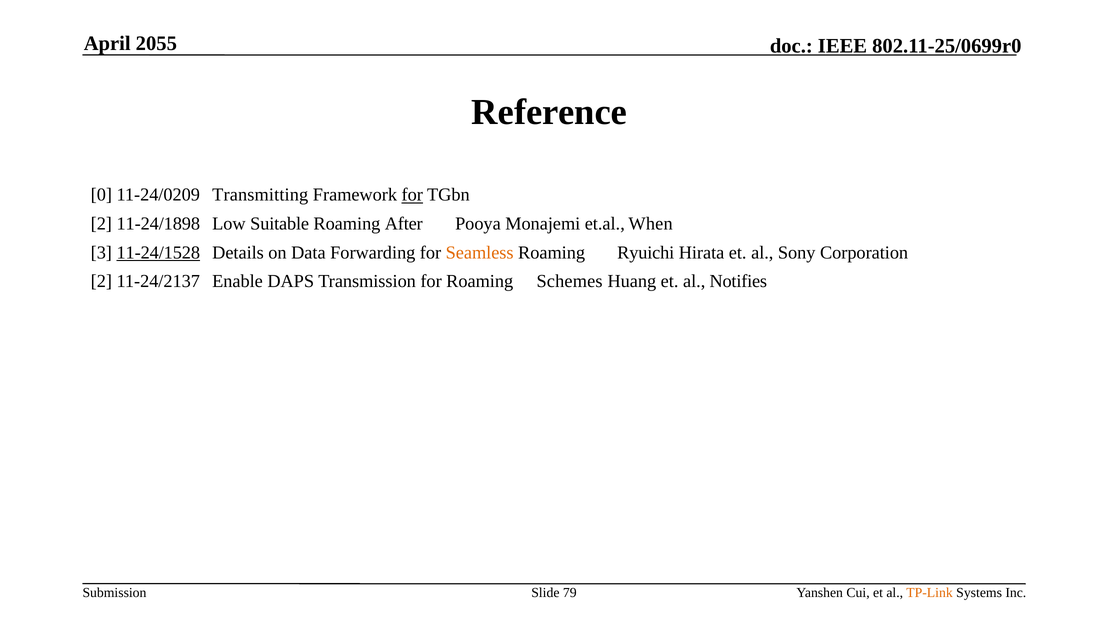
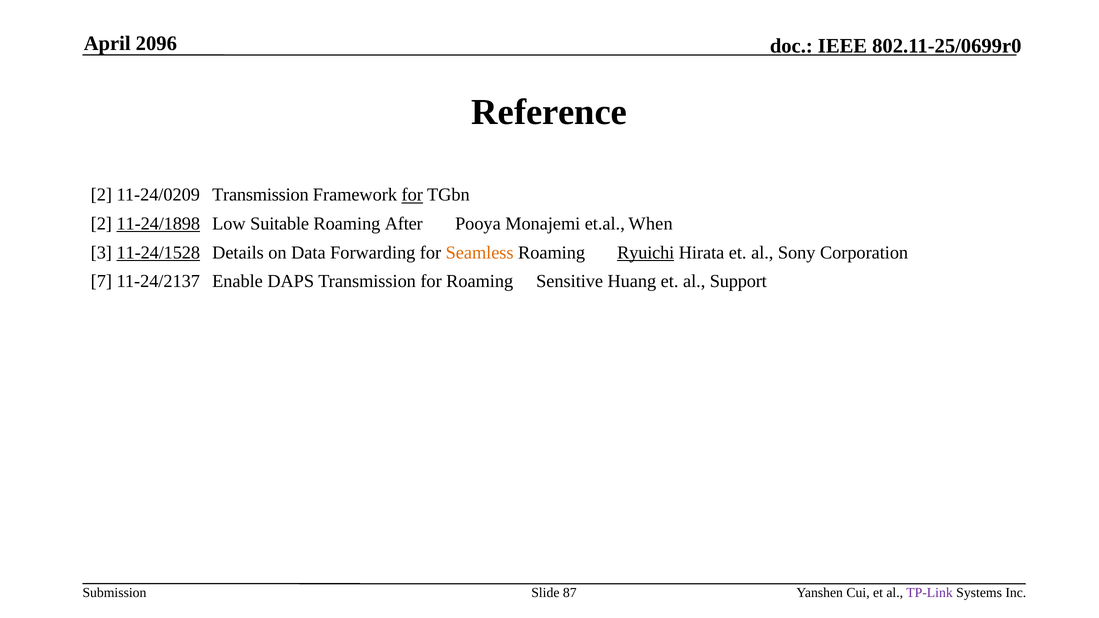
2055: 2055 -> 2096
0 at (101, 195): 0 -> 2
11-24/0209 Transmitting: Transmitting -> Transmission
11-24/1898 underline: none -> present
Ryuichi underline: none -> present
2 at (101, 282): 2 -> 7
Schemes: Schemes -> Sensitive
Notifies: Notifies -> Support
79: 79 -> 87
TP-Link colour: orange -> purple
